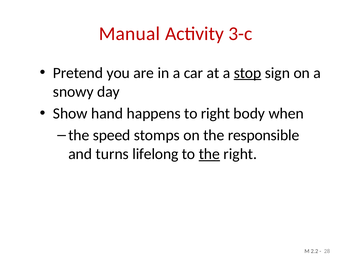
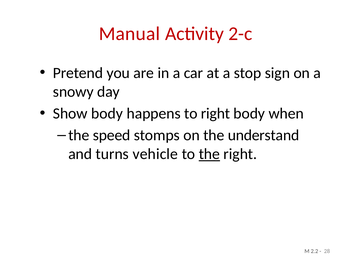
3-c: 3-c -> 2-c
stop underline: present -> none
Show hand: hand -> body
responsible: responsible -> understand
lifelong: lifelong -> vehicle
